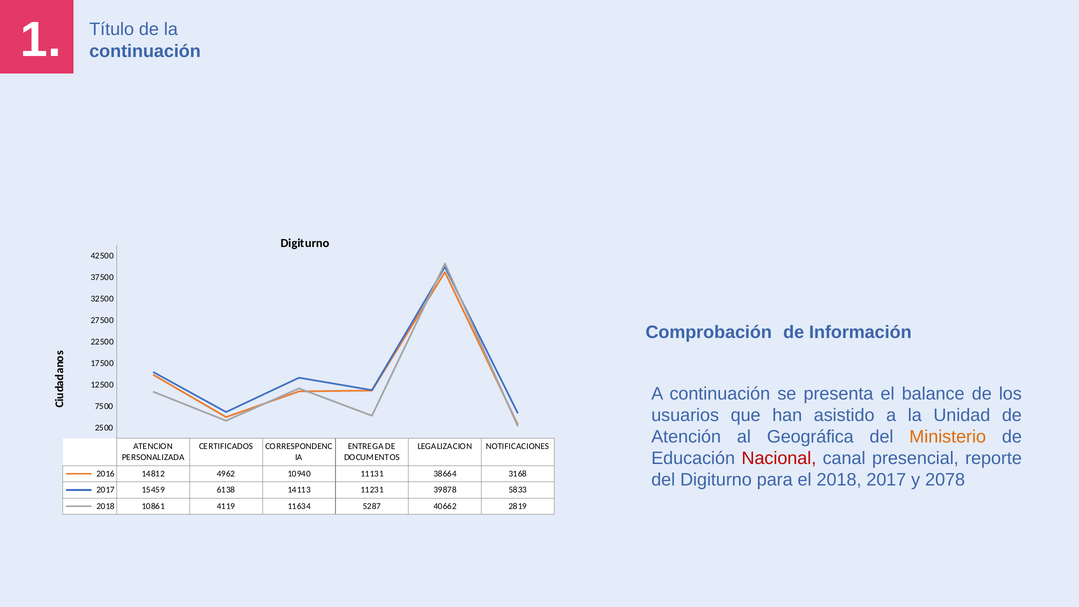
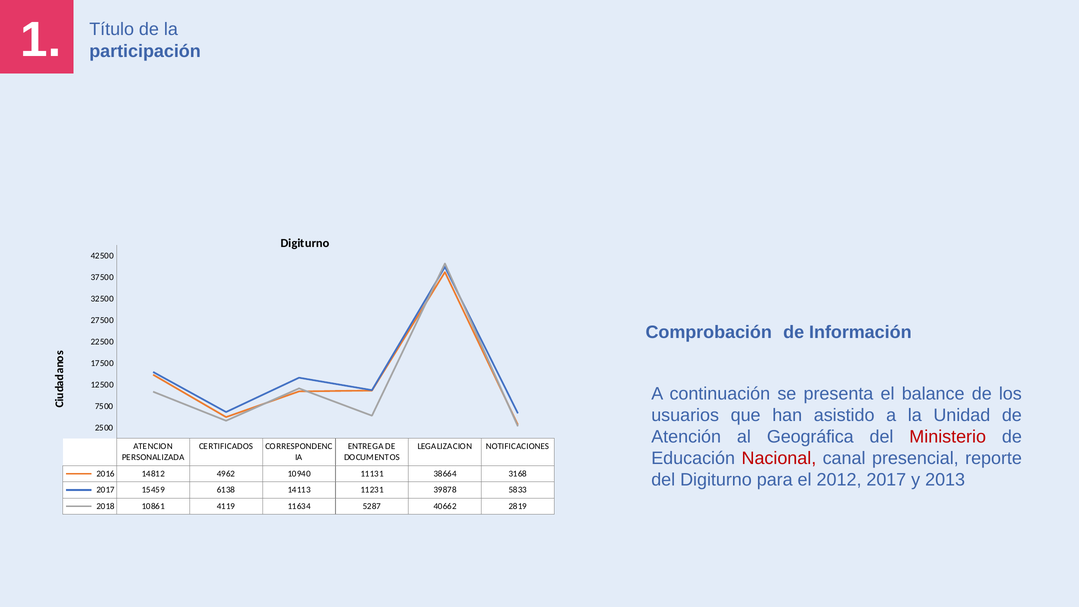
continuación at (145, 51): continuación -> participación
Ministerio colour: orange -> red
el 2018: 2018 -> 2012
2078: 2078 -> 2013
